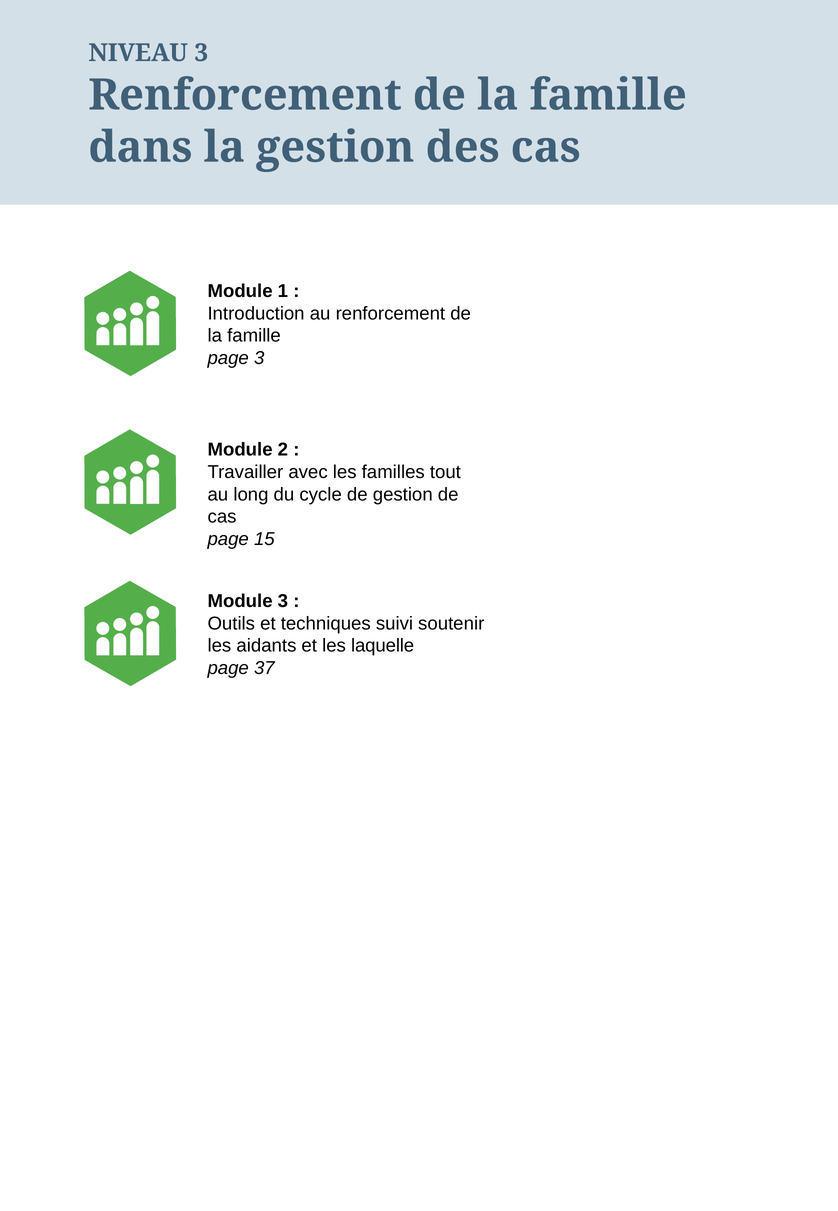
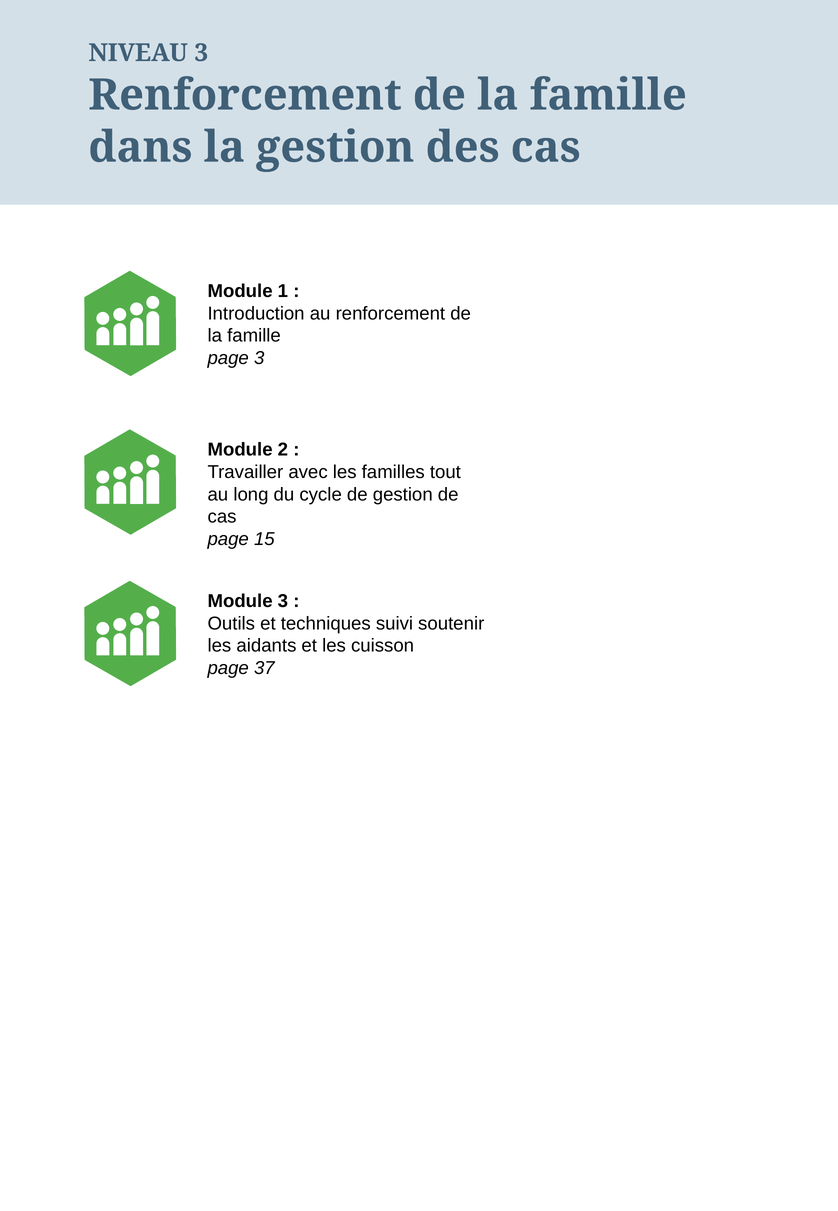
laquelle: laquelle -> cuisson
